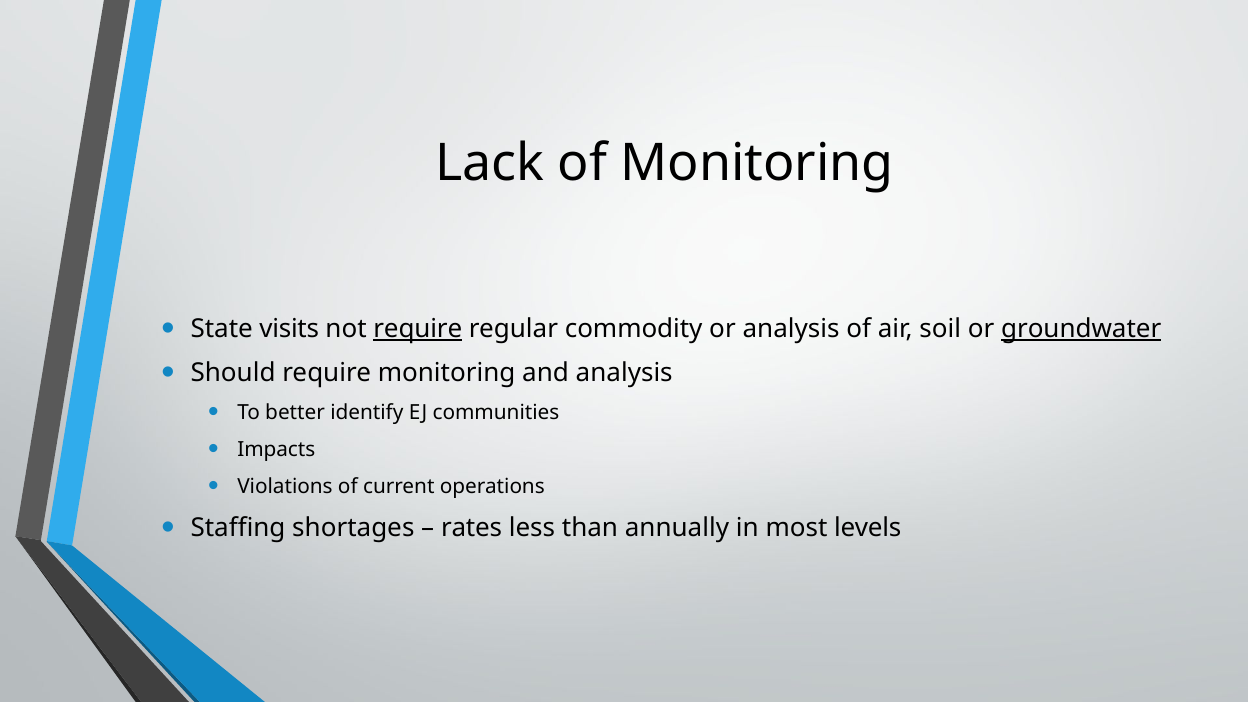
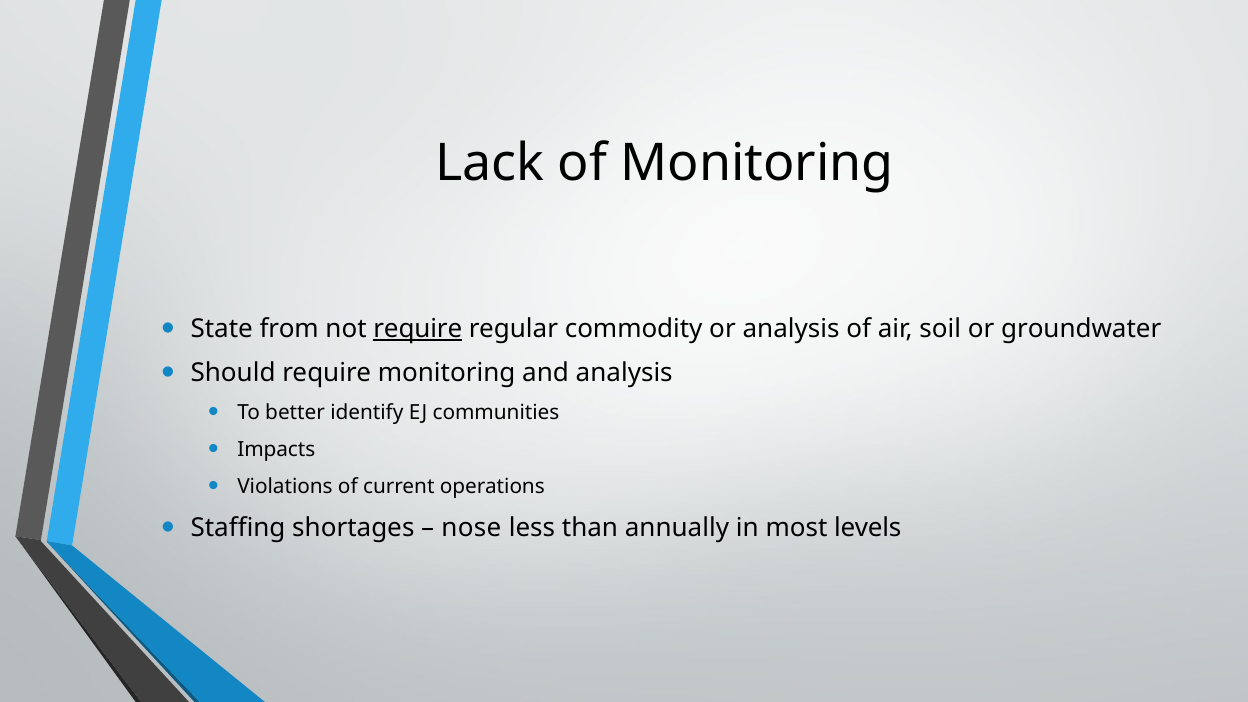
visits: visits -> from
groundwater underline: present -> none
rates: rates -> nose
